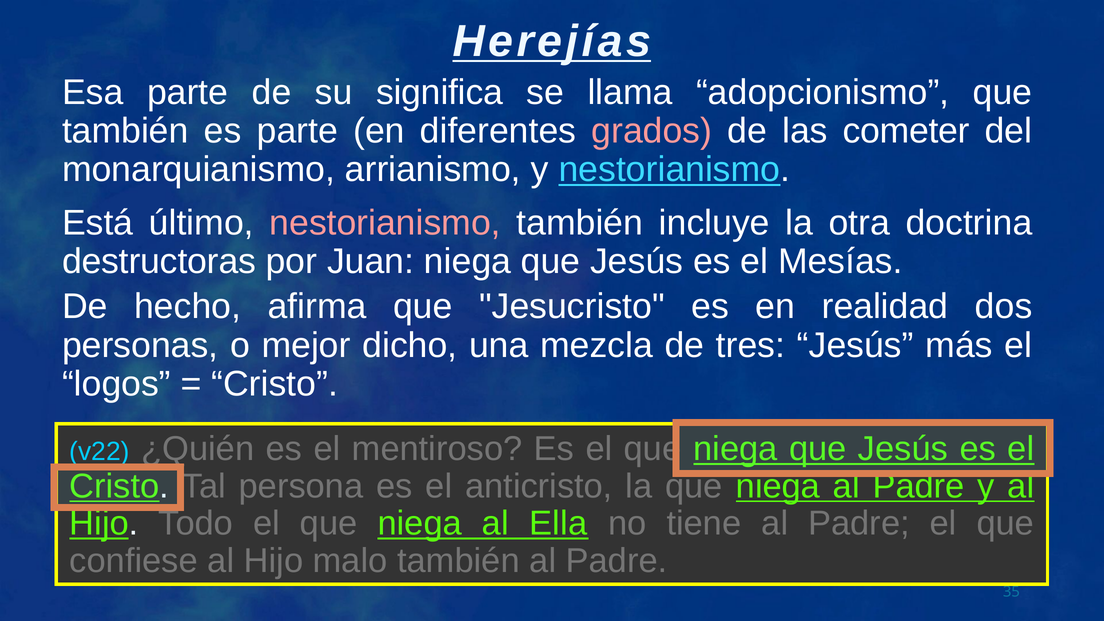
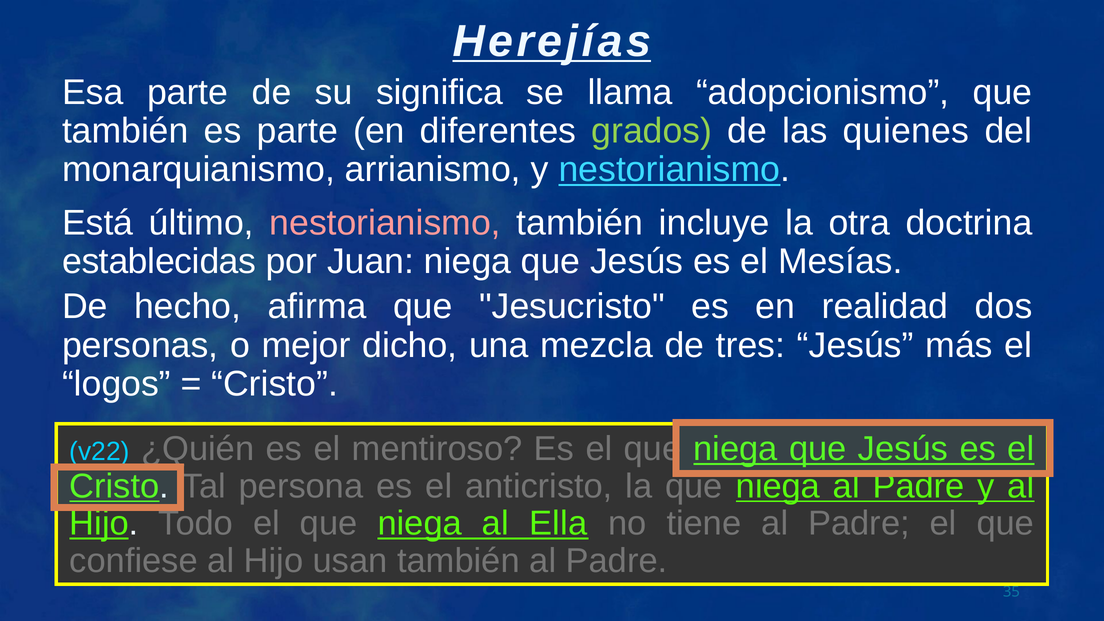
grados colour: pink -> light green
cometer: cometer -> quienes
destructoras: destructoras -> establecidas
malo: malo -> usan
